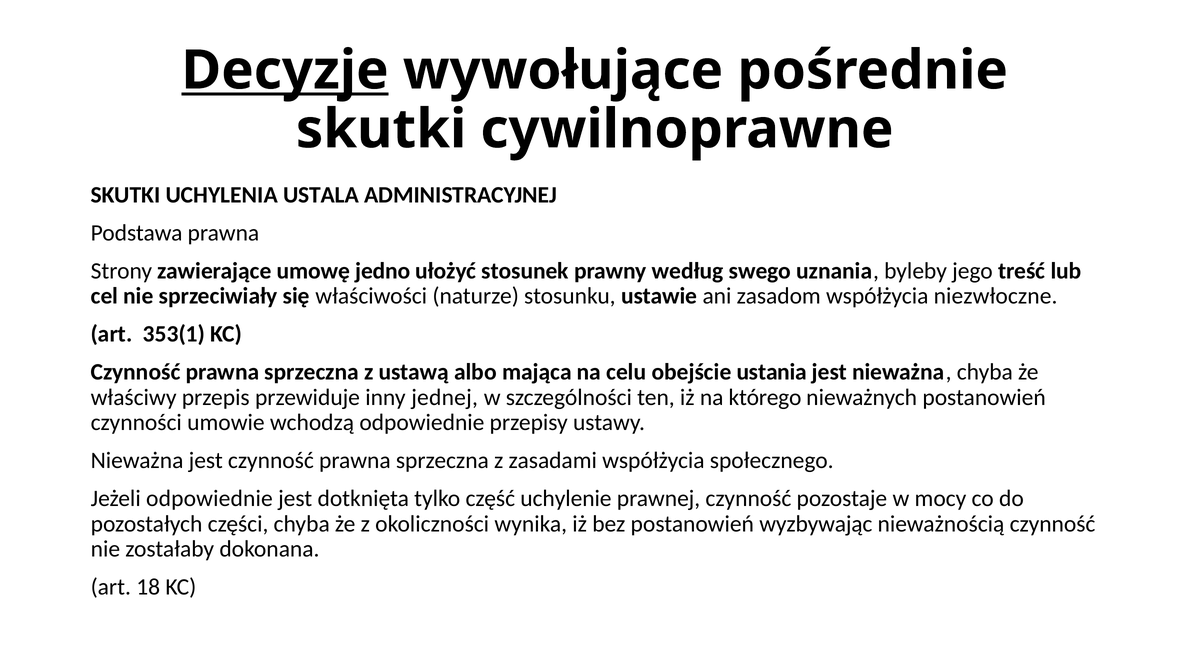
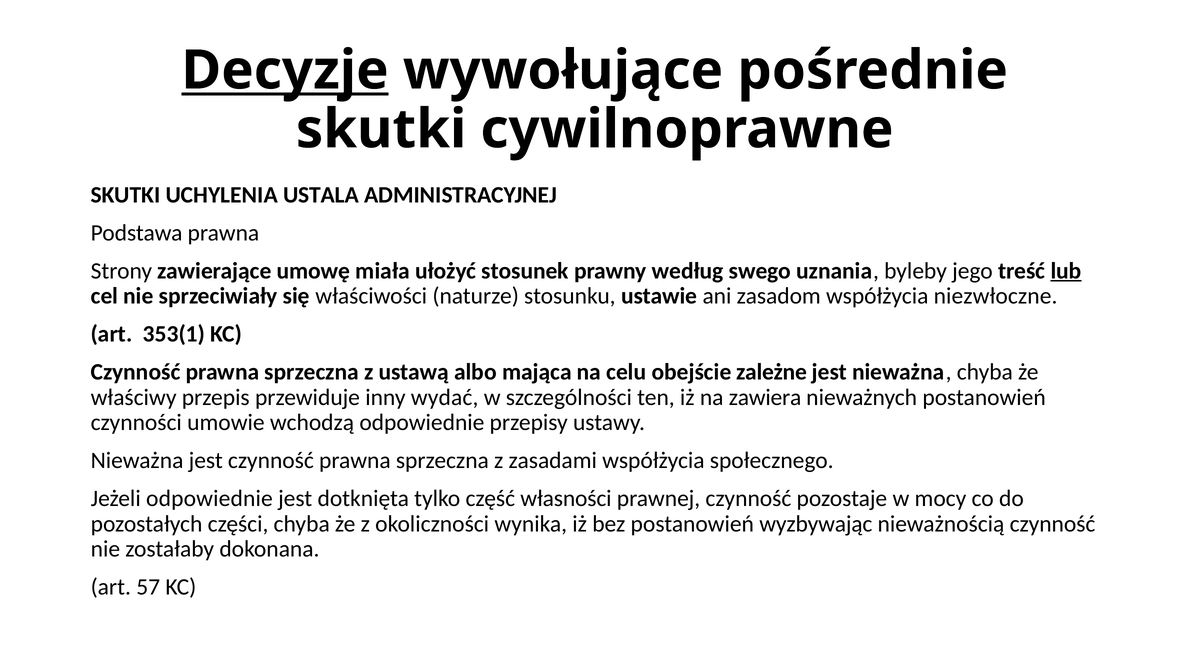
jedno: jedno -> miała
lub underline: none -> present
ustania: ustania -> zależne
jednej: jednej -> wydać
którego: którego -> zawiera
uchylenie: uchylenie -> własności
18: 18 -> 57
